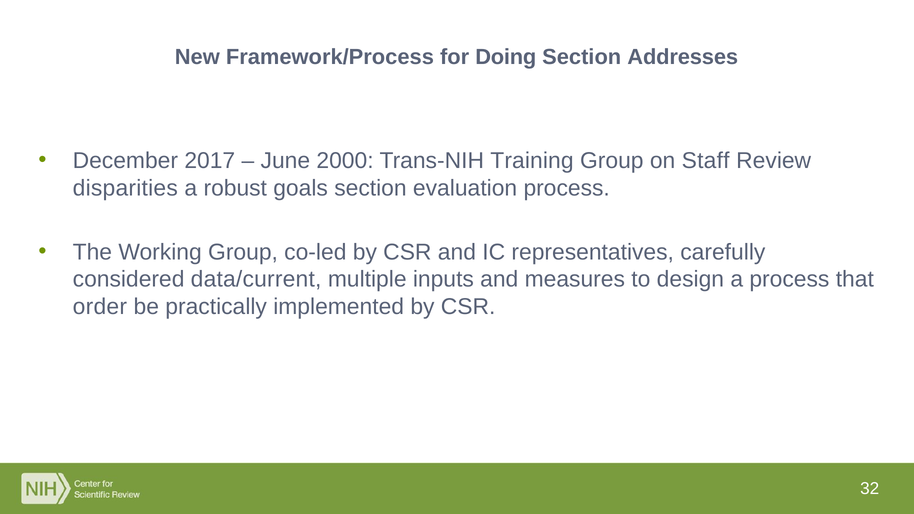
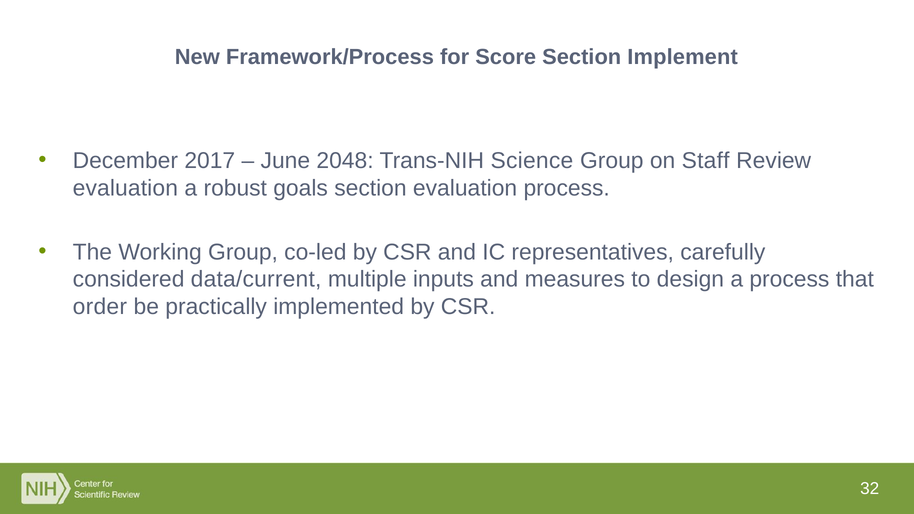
Doing: Doing -> Score
Addresses: Addresses -> Implement
2000: 2000 -> 2048
Training: Training -> Science
disparities at (125, 188): disparities -> evaluation
